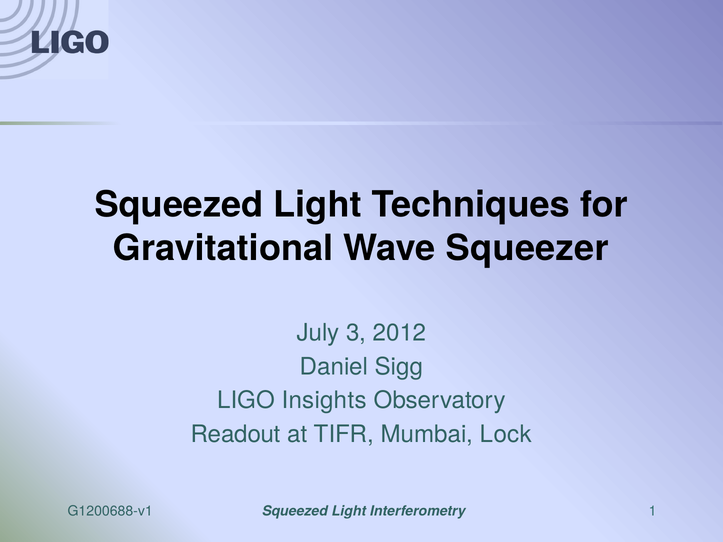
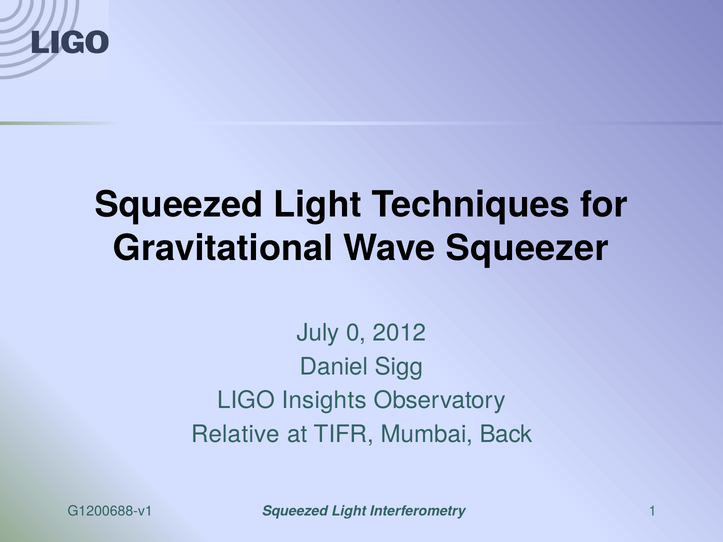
3: 3 -> 0
Readout: Readout -> Relative
Lock: Lock -> Back
